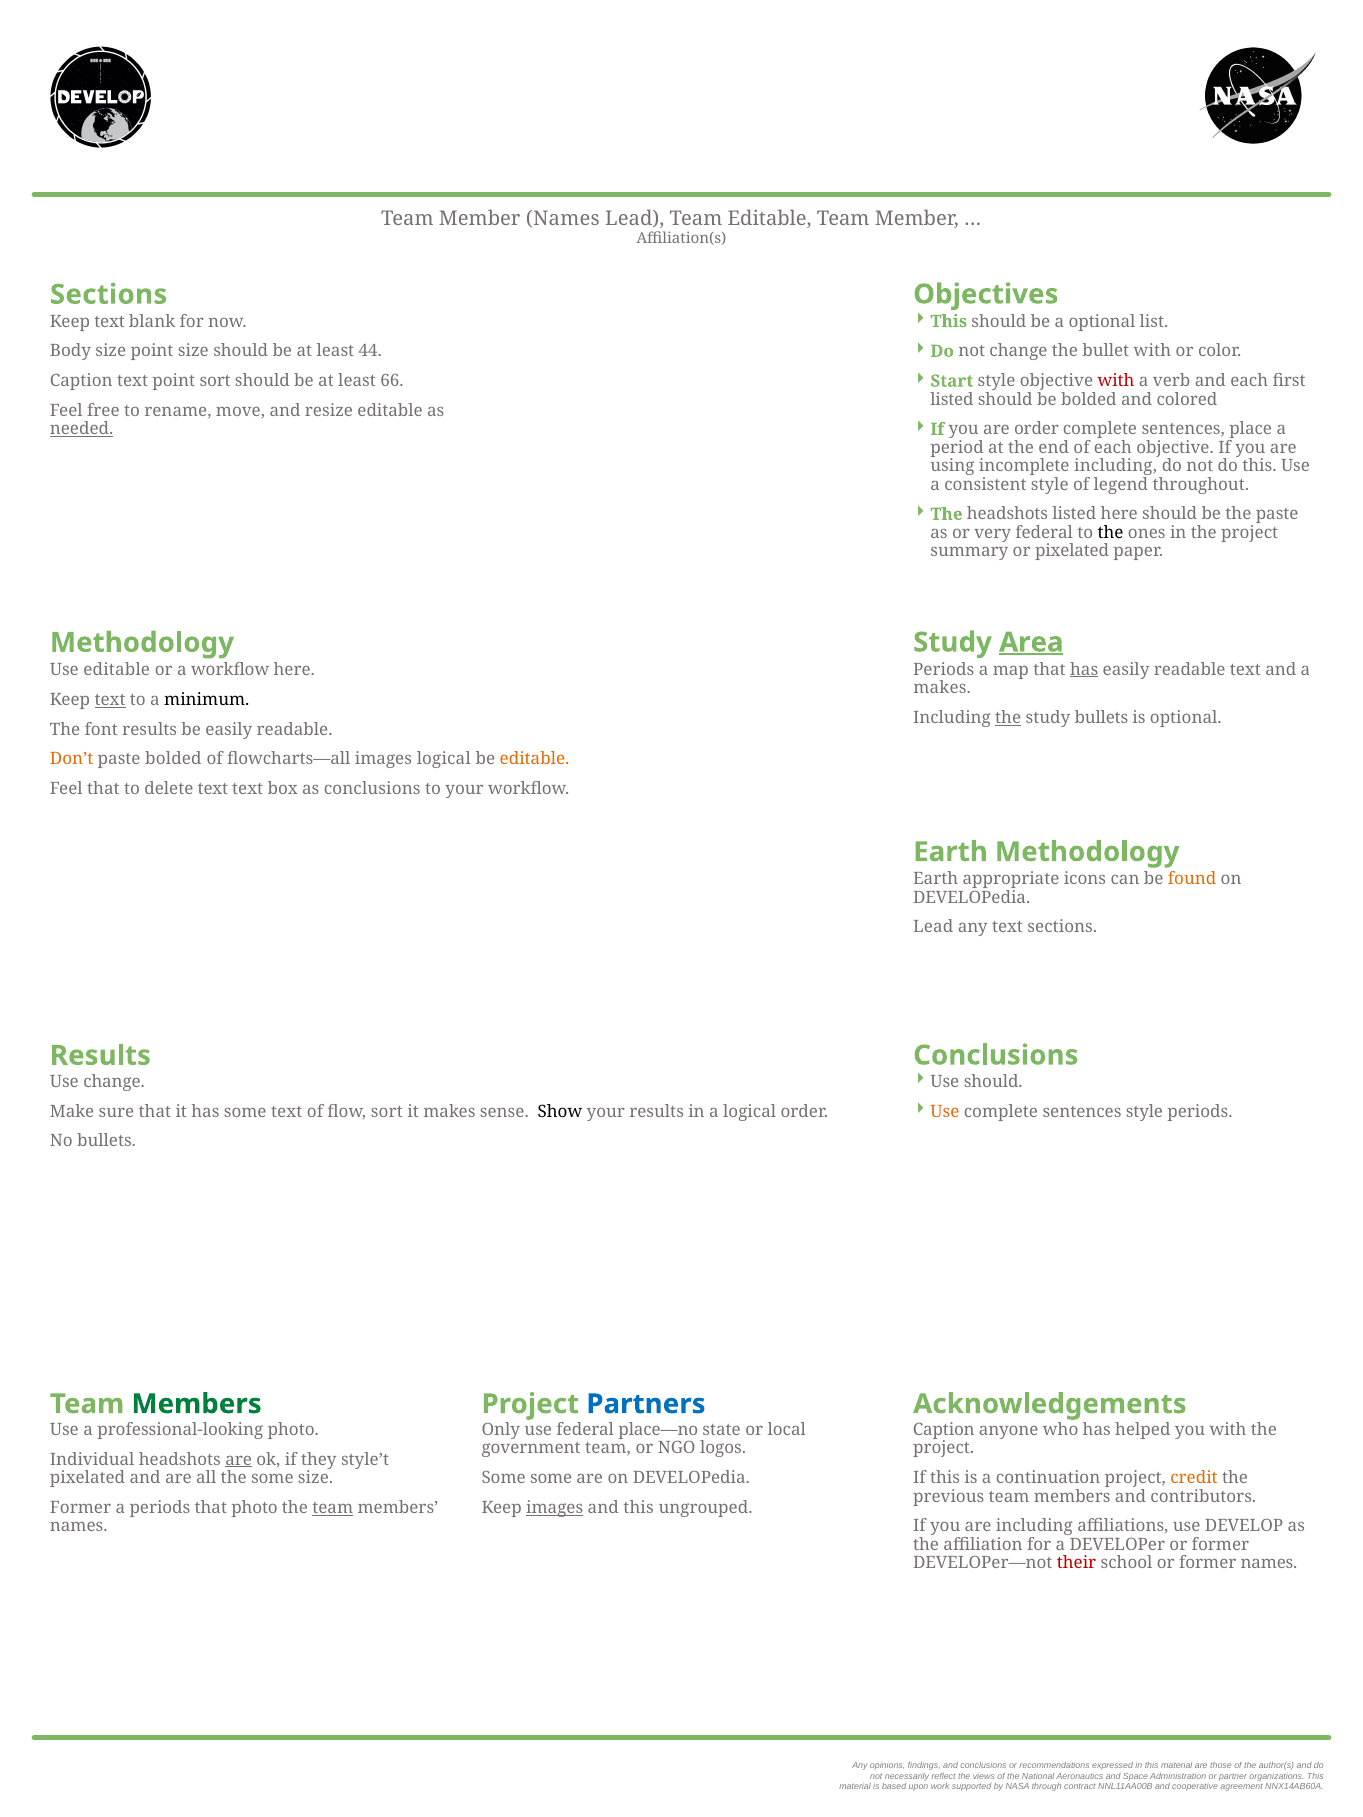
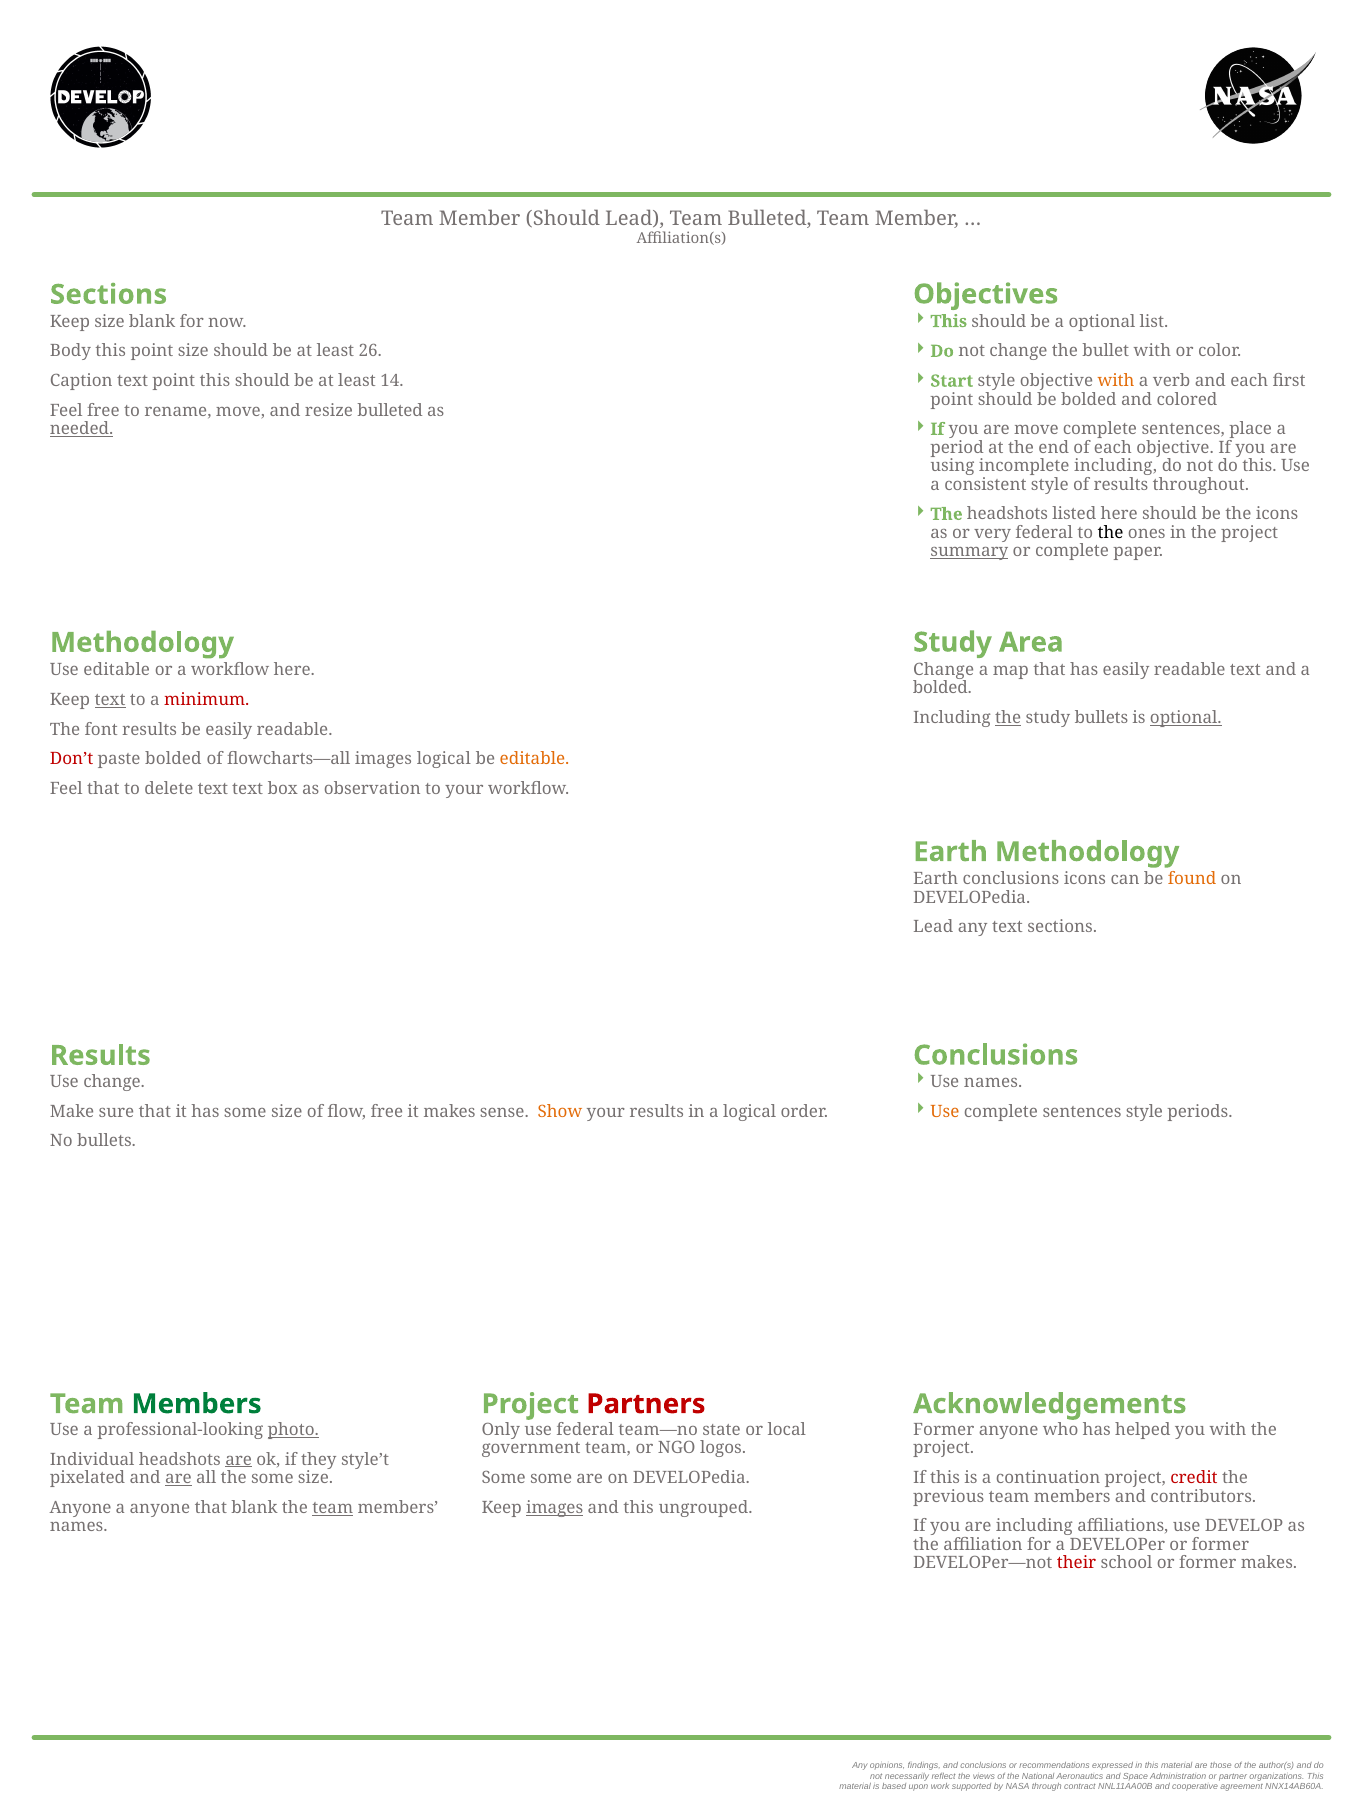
Member Names: Names -> Should
Team Editable: Editable -> Bulleted
text at (110, 322): text -> size
Body size: size -> this
44: 44 -> 26
with at (1116, 381) colour: red -> orange
point sort: sort -> this
66: 66 -> 14
listed at (952, 400): listed -> point
resize editable: editable -> bulleted
are order: order -> move
of legend: legend -> results
the paste: paste -> icons
summary underline: none -> present
or pixelated: pixelated -> complete
Area underline: present -> none
Periods at (944, 670): Periods -> Change
has at (1084, 670) underline: present -> none
makes at (942, 688): makes -> bolded
minimum colour: black -> red
optional at (1186, 718) underline: none -> present
Don’t colour: orange -> red
as conclusions: conclusions -> observation
Earth appropriate: appropriate -> conclusions
Use should: should -> names
has some text: text -> size
flow sort: sort -> free
Show colour: black -> orange
Partners colour: blue -> red
photo at (293, 1430) underline: none -> present
place—no: place—no -> team—no
Caption at (944, 1430): Caption -> Former
are at (178, 1478) underline: none -> present
credit colour: orange -> red
Former at (81, 1508): Former -> Anyone
a periods: periods -> anyone
that photo: photo -> blank
former names: names -> makes
